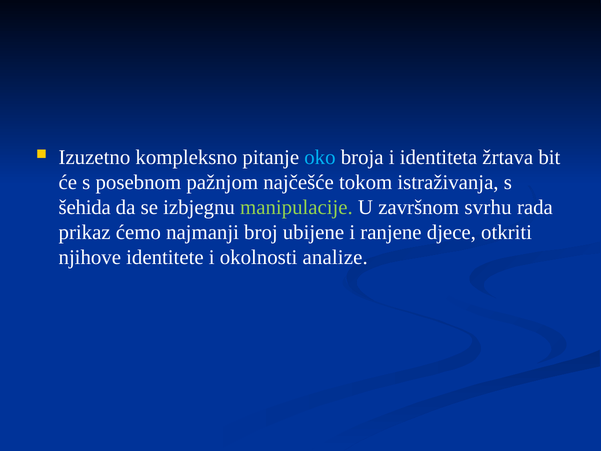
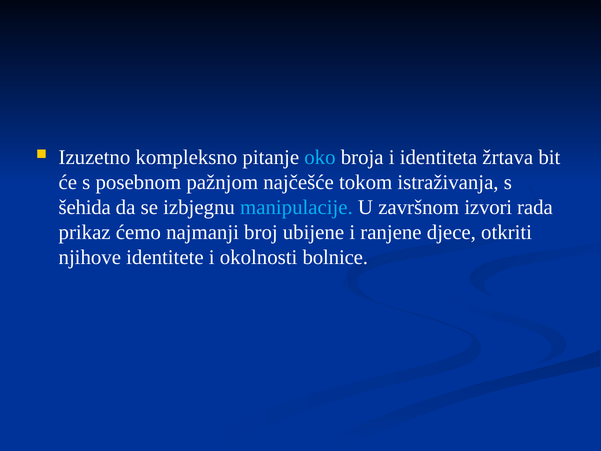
manipulacije colour: light green -> light blue
svrhu: svrhu -> izvori
analize: analize -> bolnice
